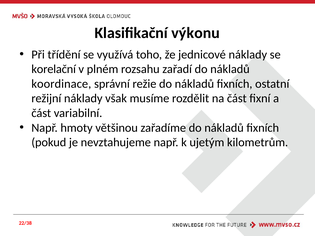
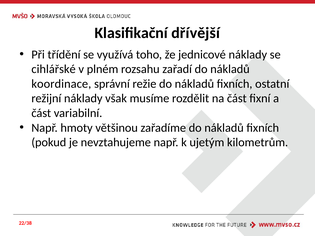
výkonu: výkonu -> dřívější
korelační: korelační -> cihlářské
